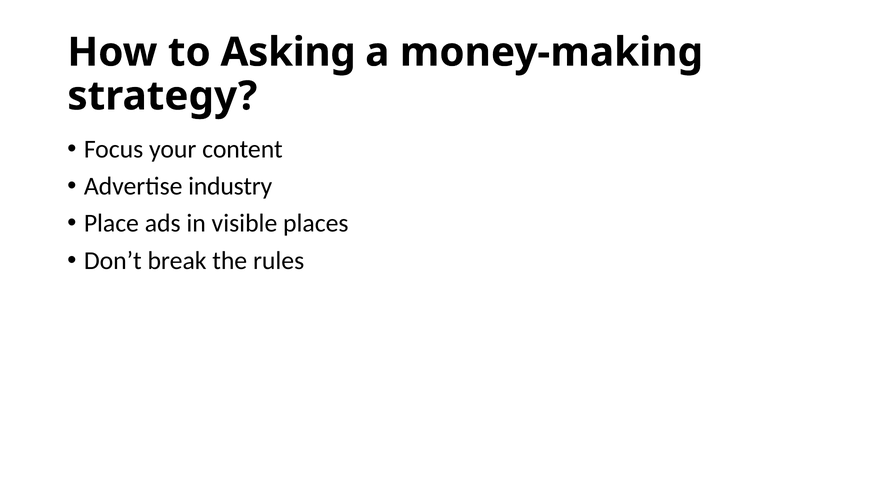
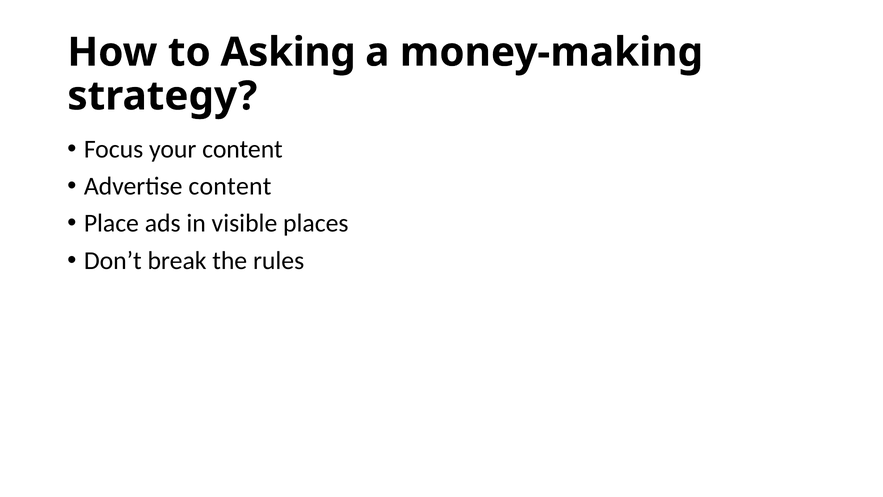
Advertise industry: industry -> content
